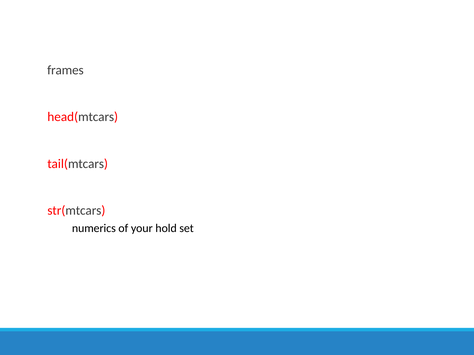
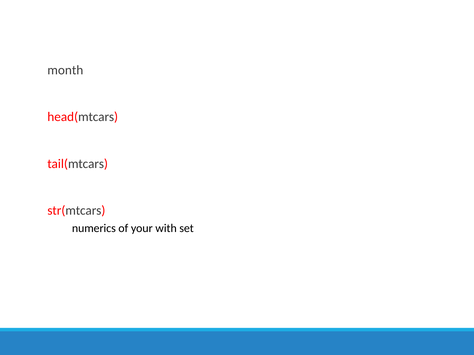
frames: frames -> month
hold: hold -> with
